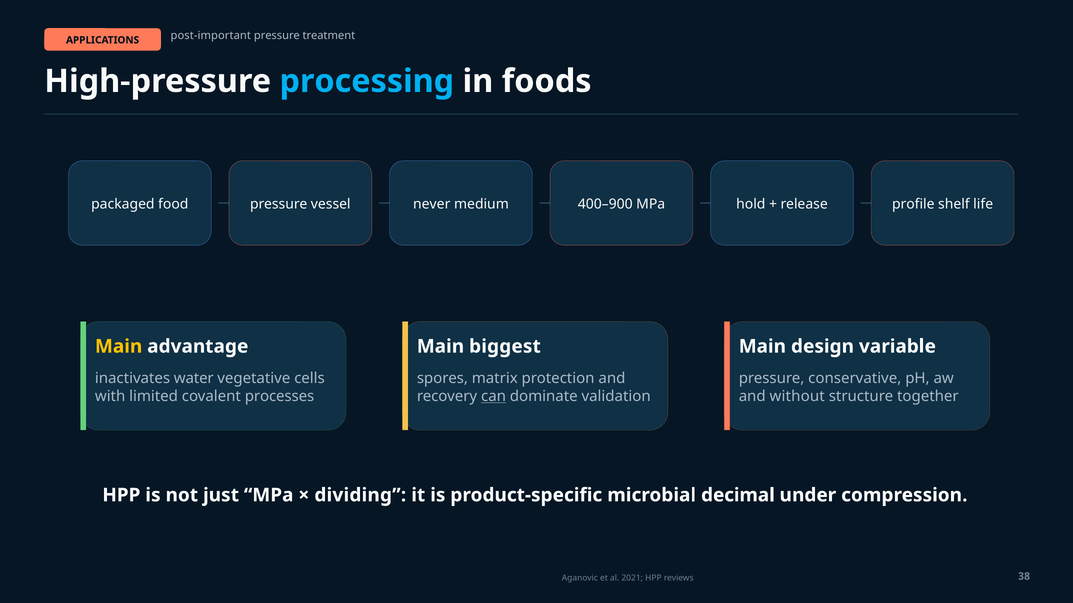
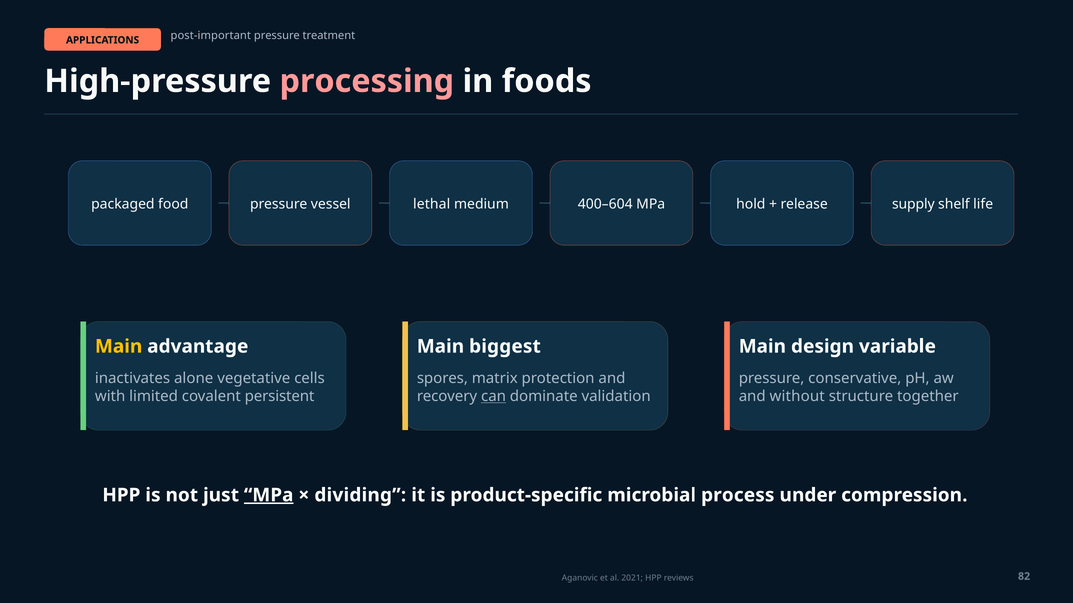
processing colour: light blue -> pink
never: never -> lethal
400–900: 400–900 -> 400–604
profile: profile -> supply
water: water -> alone
processes: processes -> persistent
MPa at (269, 496) underline: none -> present
decimal: decimal -> process
38: 38 -> 82
